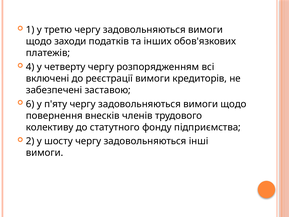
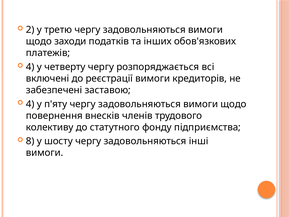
1: 1 -> 2
розпорядженням: розпорядженням -> розпоряджається
6 at (30, 104): 6 -> 4
2: 2 -> 8
